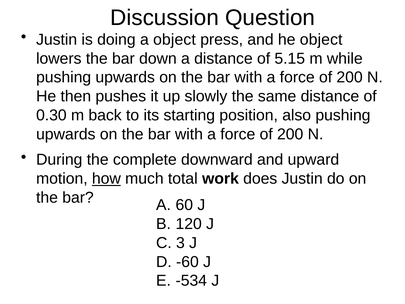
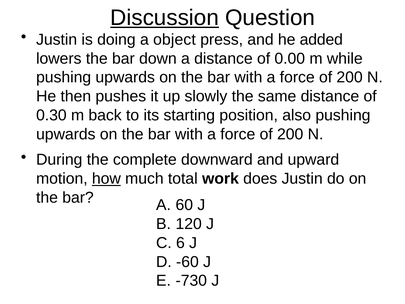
Discussion underline: none -> present
he object: object -> added
5.15: 5.15 -> 0.00
3: 3 -> 6
-534: -534 -> -730
